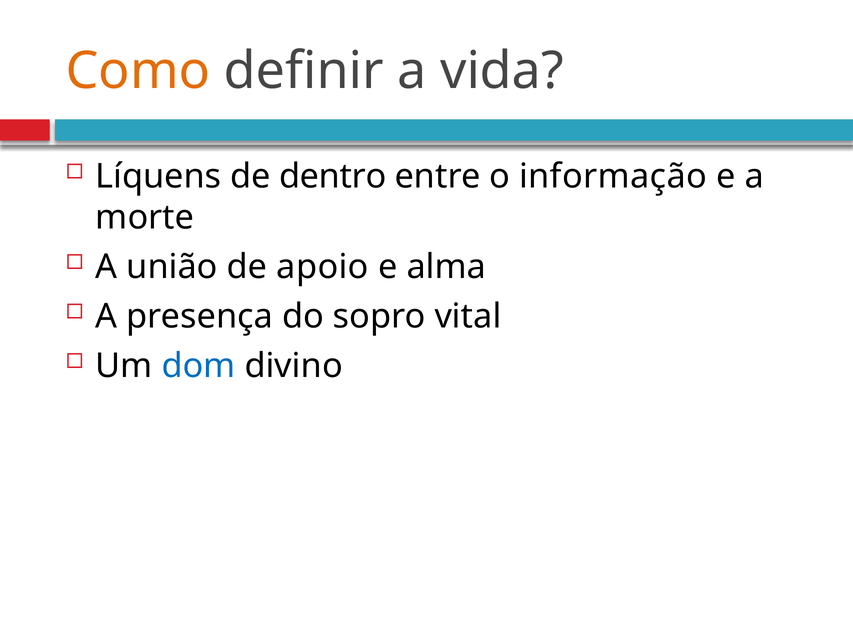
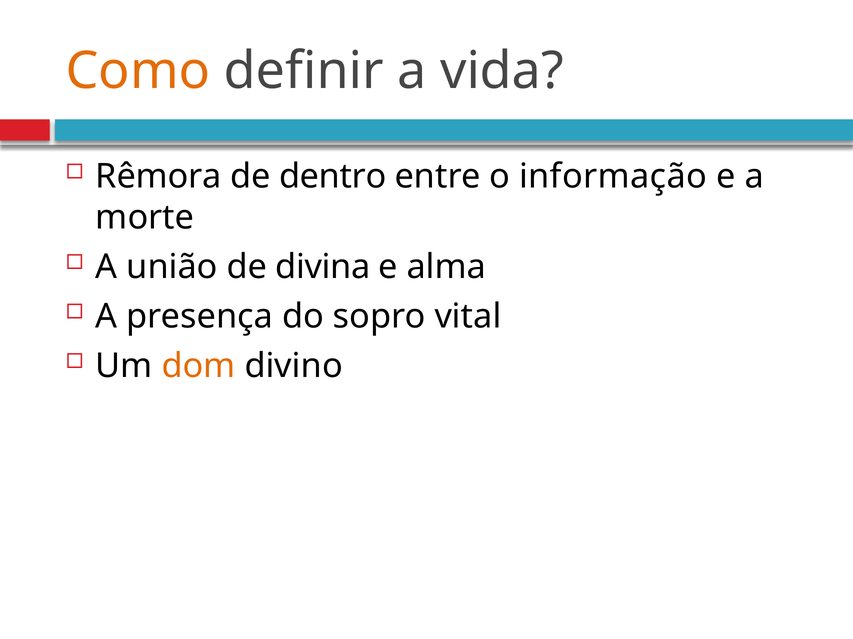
Líquens: Líquens -> Rêmora
apoio: apoio -> divina
dom colour: blue -> orange
